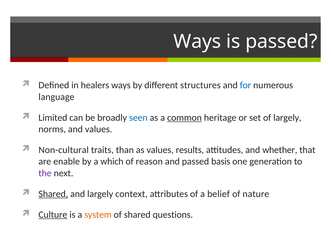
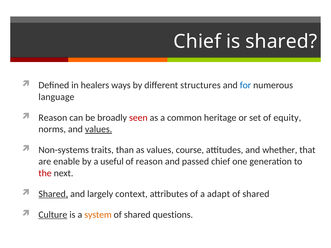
Ways at (197, 42): Ways -> Chief
is passed: passed -> shared
Limited at (53, 118): Limited -> Reason
seen colour: blue -> red
common underline: present -> none
of largely: largely -> equity
values at (99, 129) underline: none -> present
Non-cultural: Non-cultural -> Non-systems
results: results -> course
which: which -> useful
passed basis: basis -> chief
the colour: purple -> red
belief: belief -> adapt
nature at (256, 194): nature -> shared
